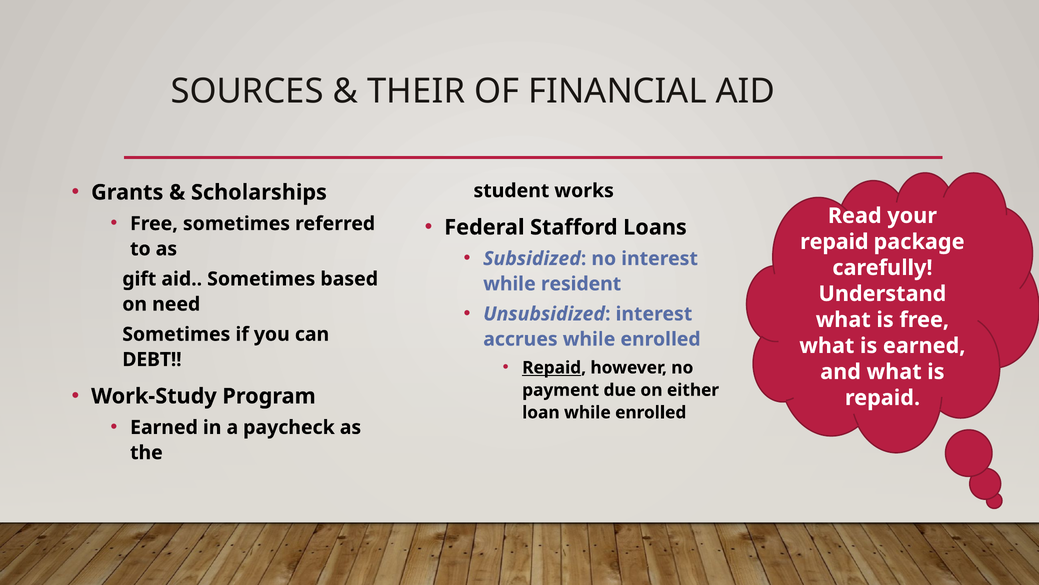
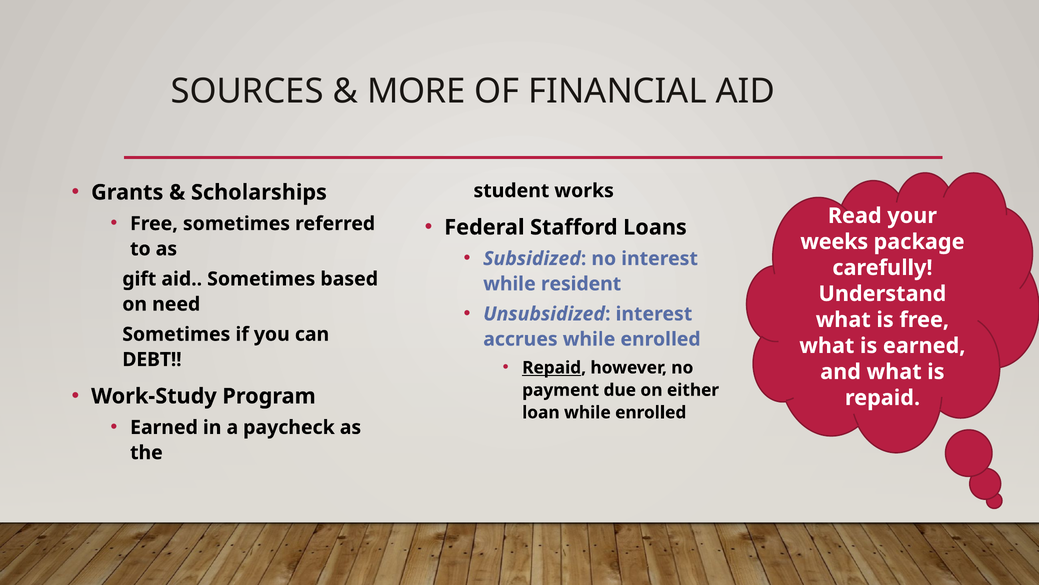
THEIR: THEIR -> MORE
repaid at (834, 242): repaid -> weeks
